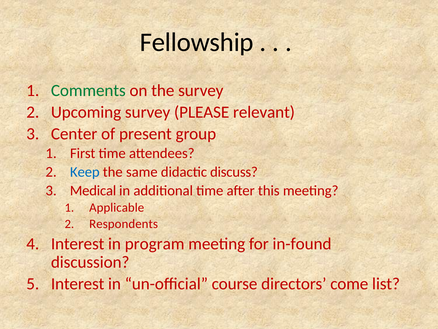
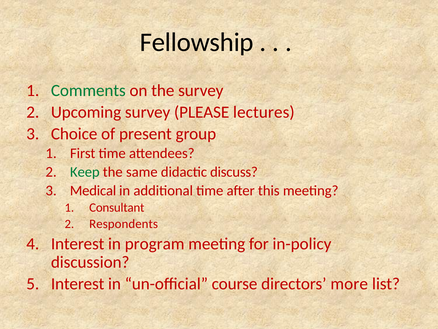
relevant: relevant -> lectures
Center: Center -> Choice
Keep colour: blue -> green
Applicable: Applicable -> Consultant
in-found: in-found -> in-policy
come: come -> more
